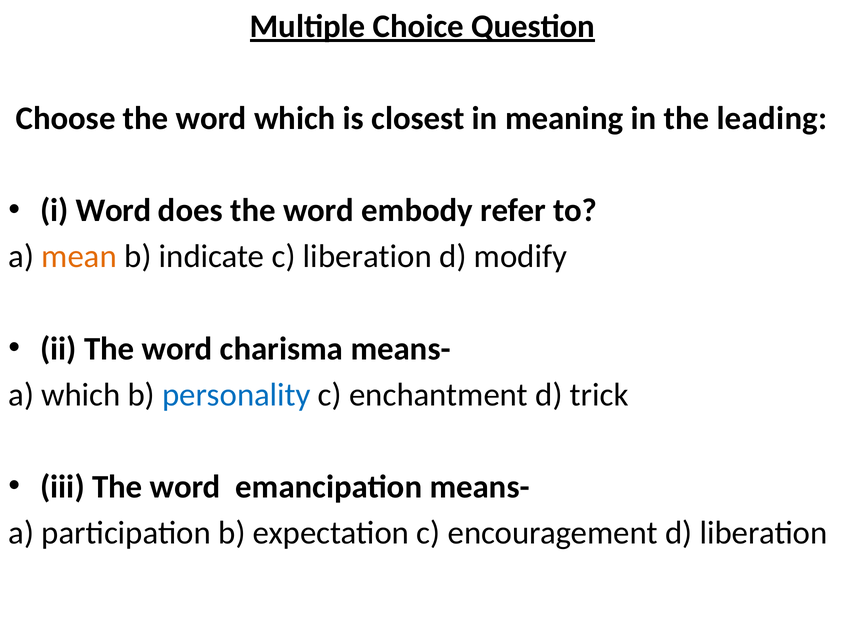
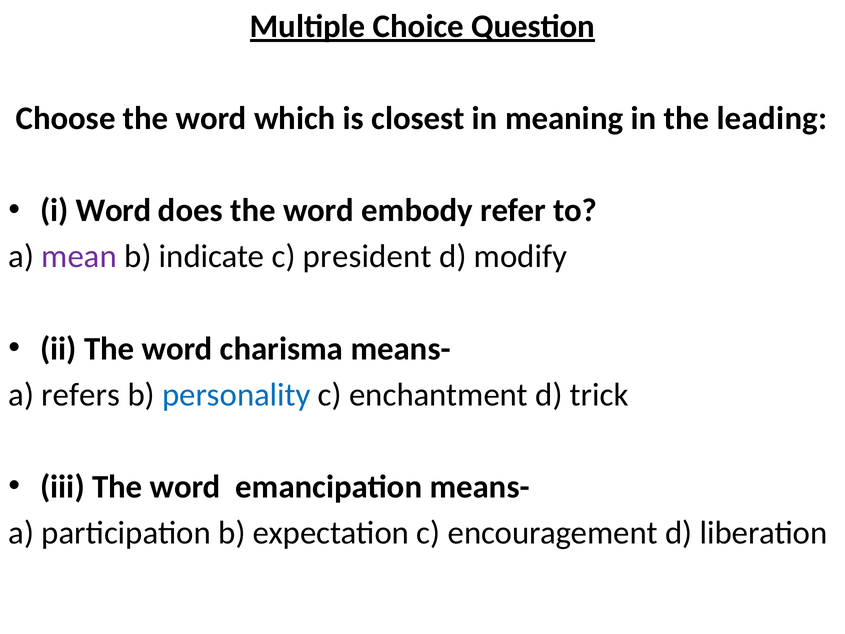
mean colour: orange -> purple
c liberation: liberation -> president
a which: which -> refers
